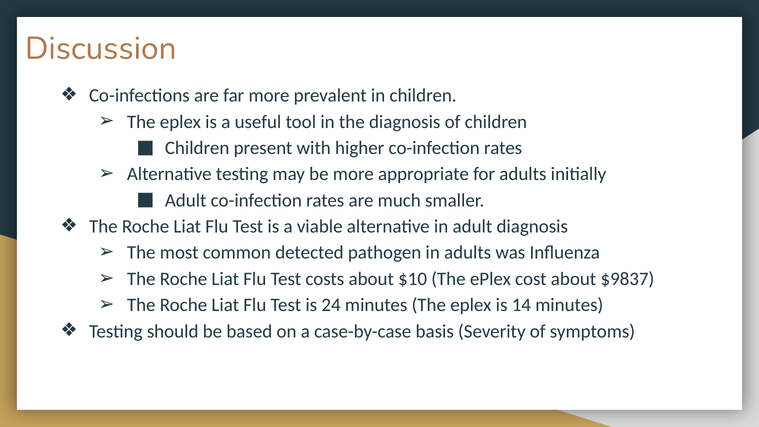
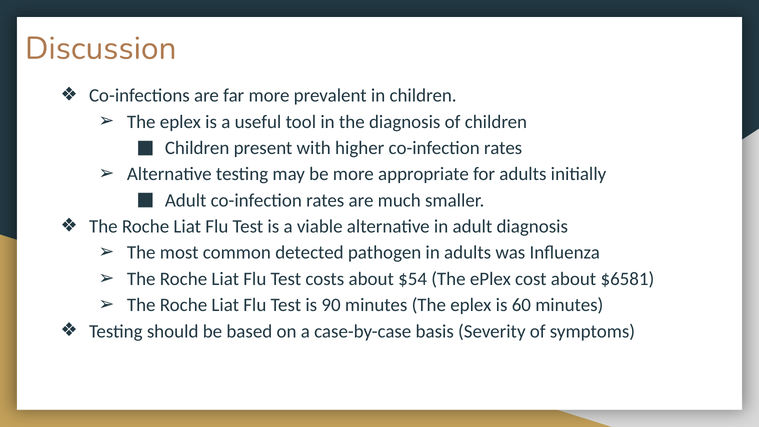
$10: $10 -> $54
$9837: $9837 -> $6581
24: 24 -> 90
14: 14 -> 60
